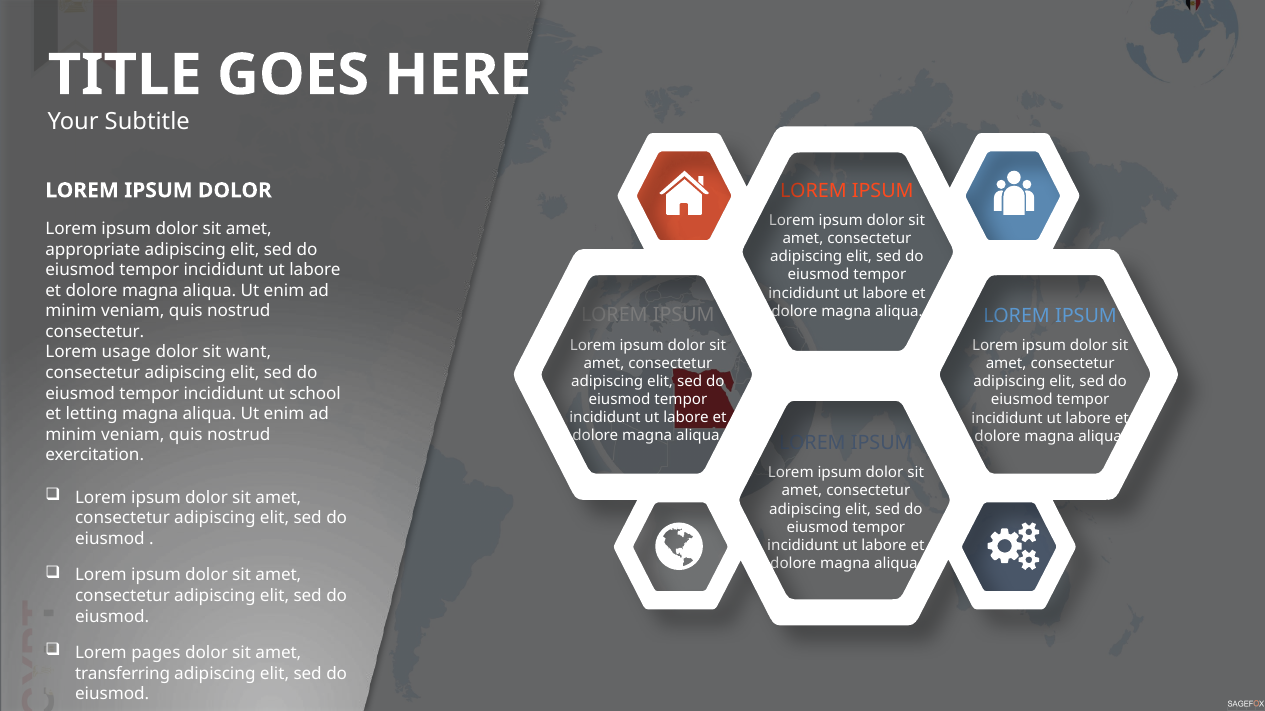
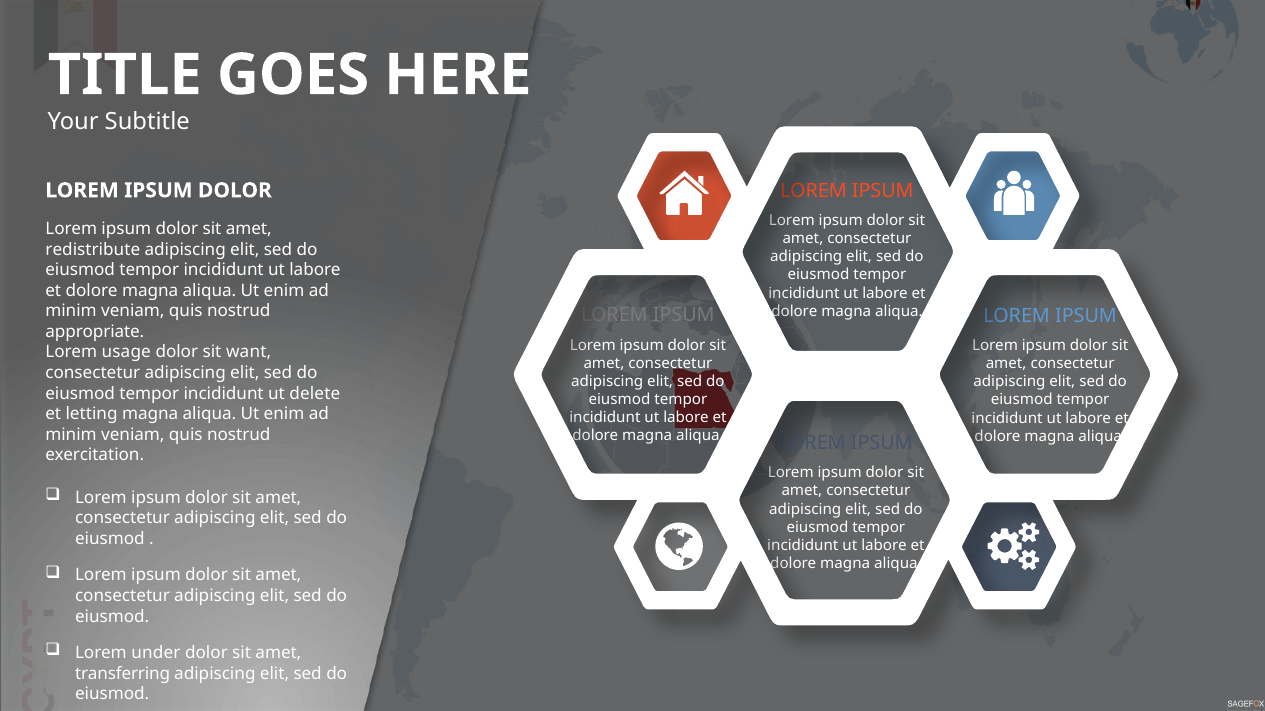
appropriate: appropriate -> redistribute
consectetur at (95, 332): consectetur -> appropriate
school: school -> delete
pages: pages -> under
